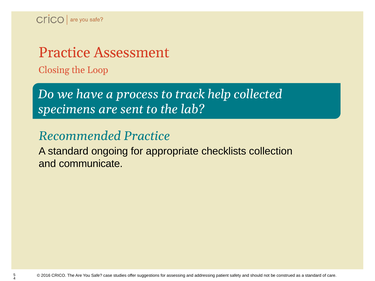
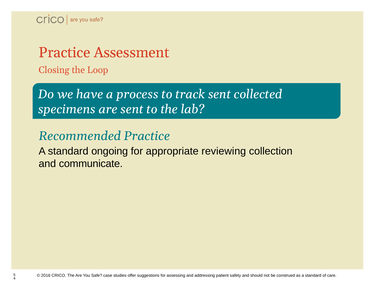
track help: help -> sent
checklists: checklists -> reviewing
